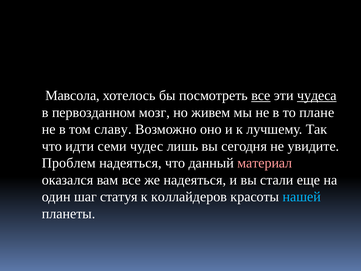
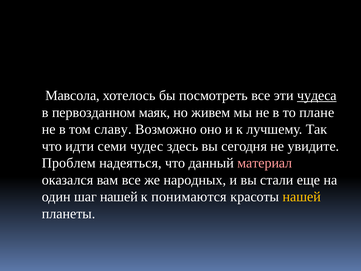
все at (261, 96) underline: present -> none
мозг: мозг -> маяк
лишь: лишь -> здесь
же надеяться: надеяться -> народных
шаг статуя: статуя -> нашей
коллайдеров: коллайдеров -> понимаются
нашей at (302, 197) colour: light blue -> yellow
